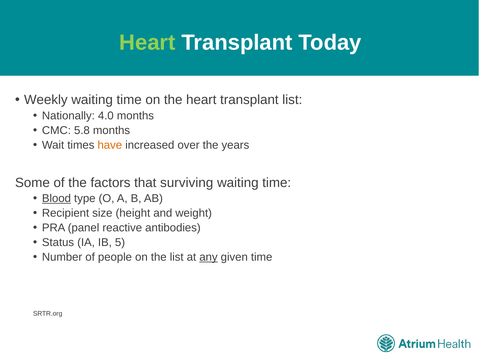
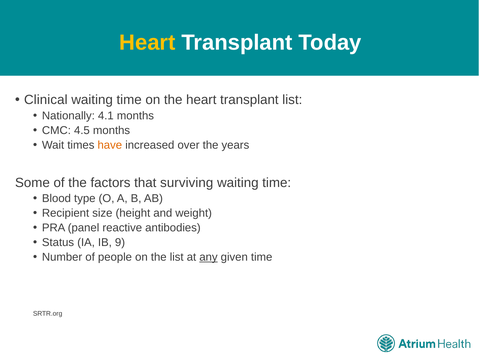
Heart at (147, 43) colour: light green -> yellow
Weekly: Weekly -> Clinical
4.0: 4.0 -> 4.1
5.8: 5.8 -> 4.5
Blood underline: present -> none
5: 5 -> 9
